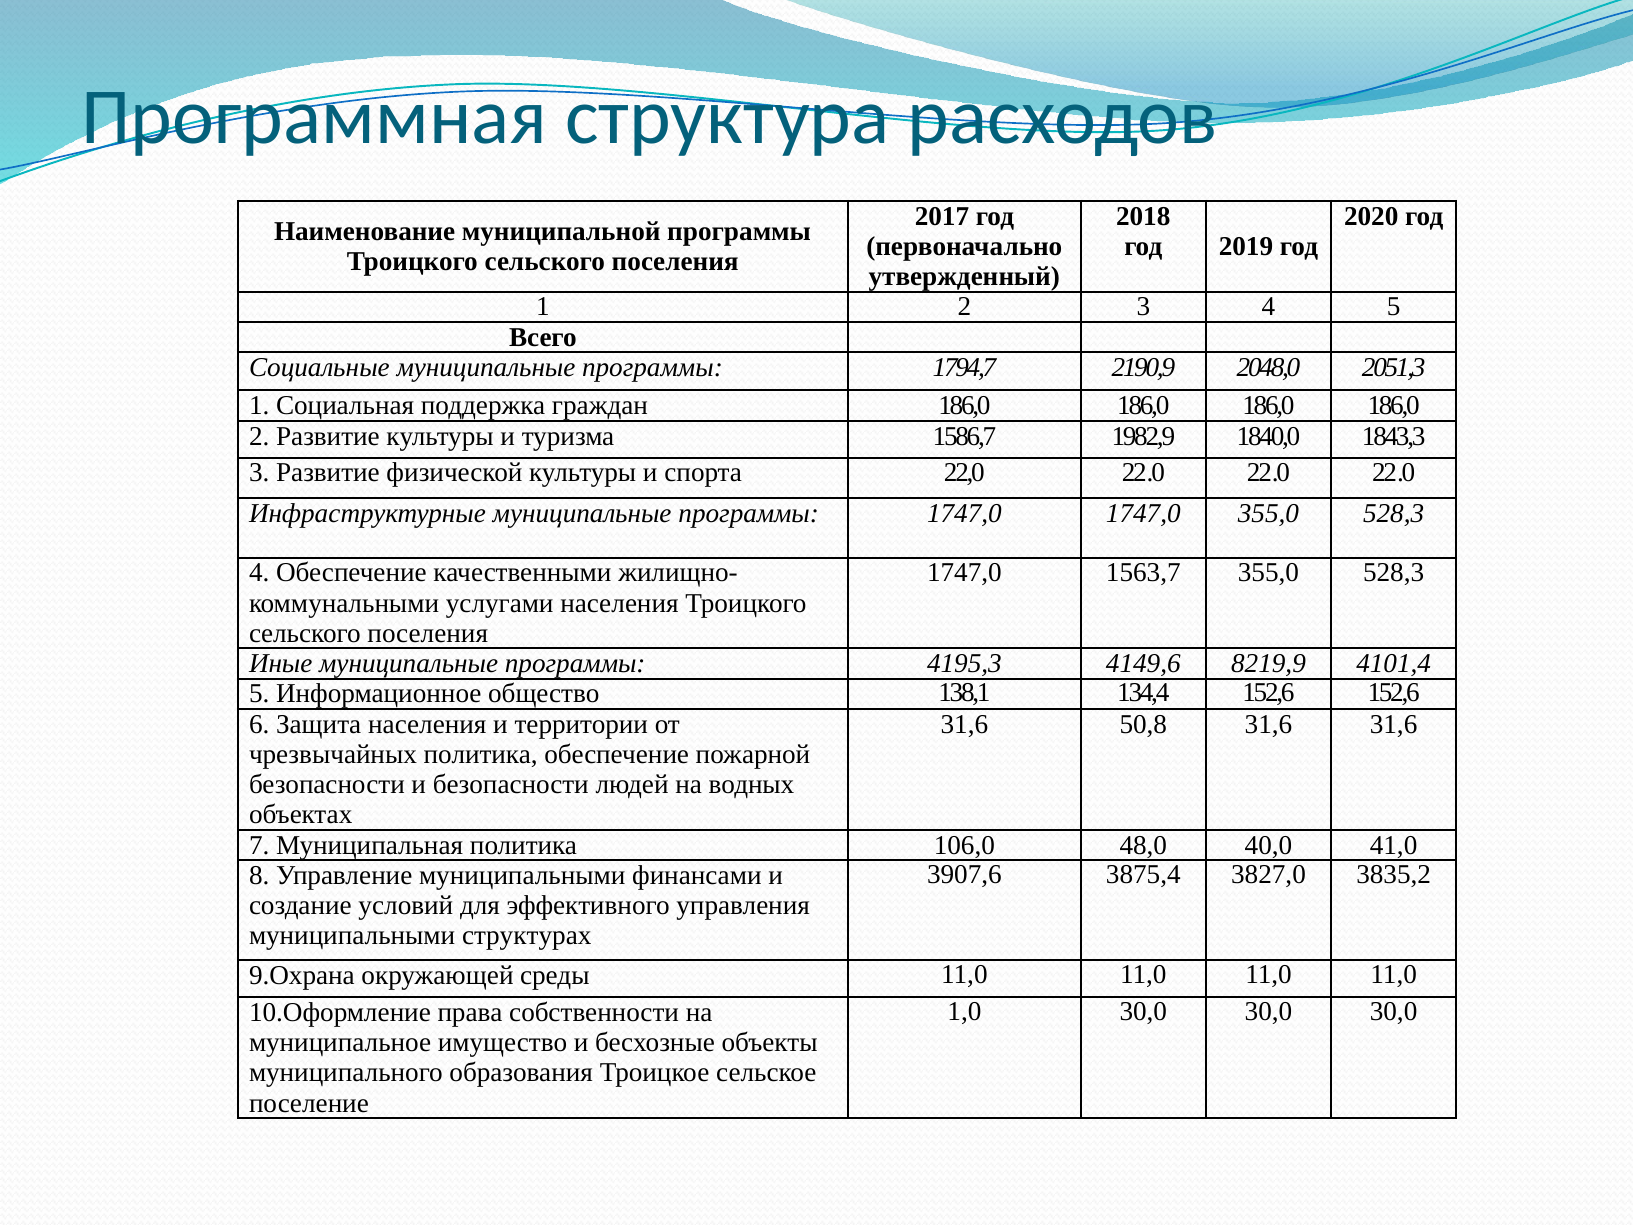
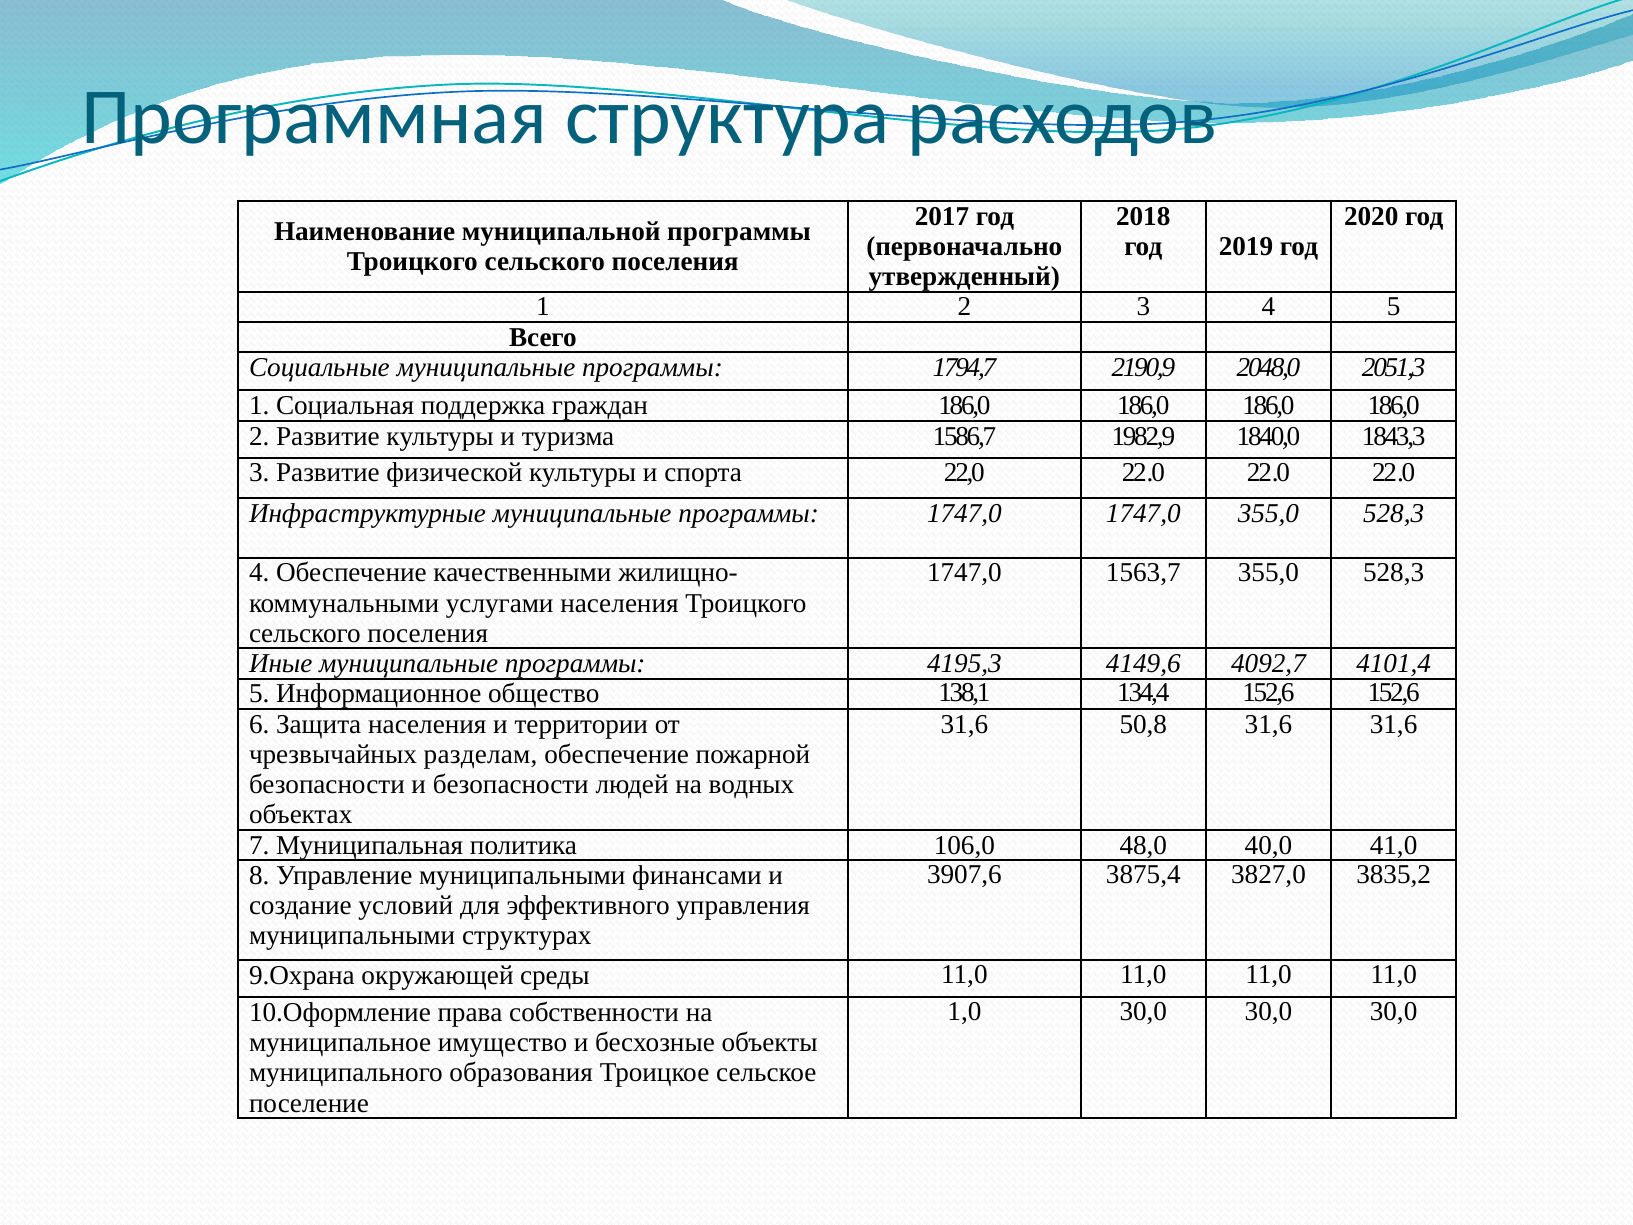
8219,9: 8219,9 -> 4092,7
чрезвычайных политика: политика -> разделам
